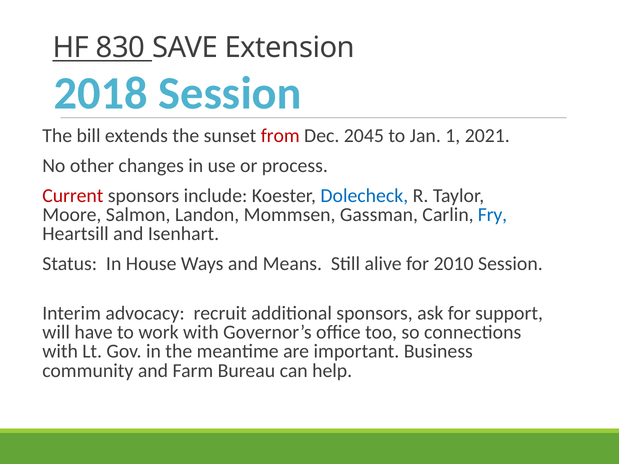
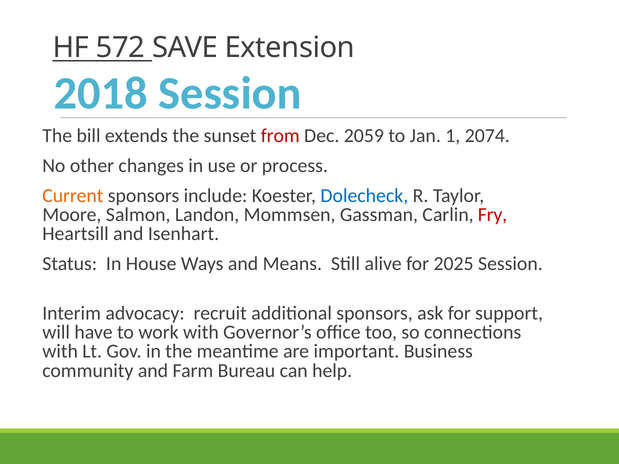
830: 830 -> 572
2045: 2045 -> 2059
2021: 2021 -> 2074
Current colour: red -> orange
Fry colour: blue -> red
2010: 2010 -> 2025
